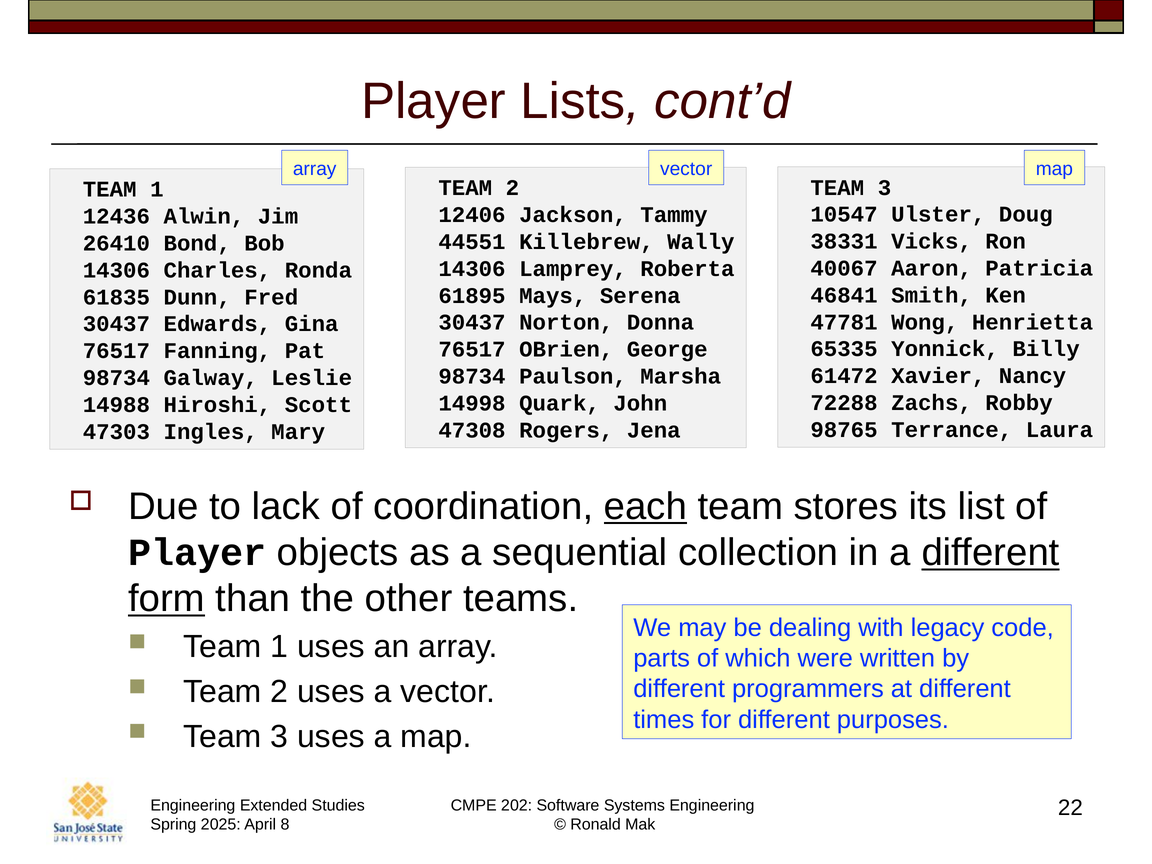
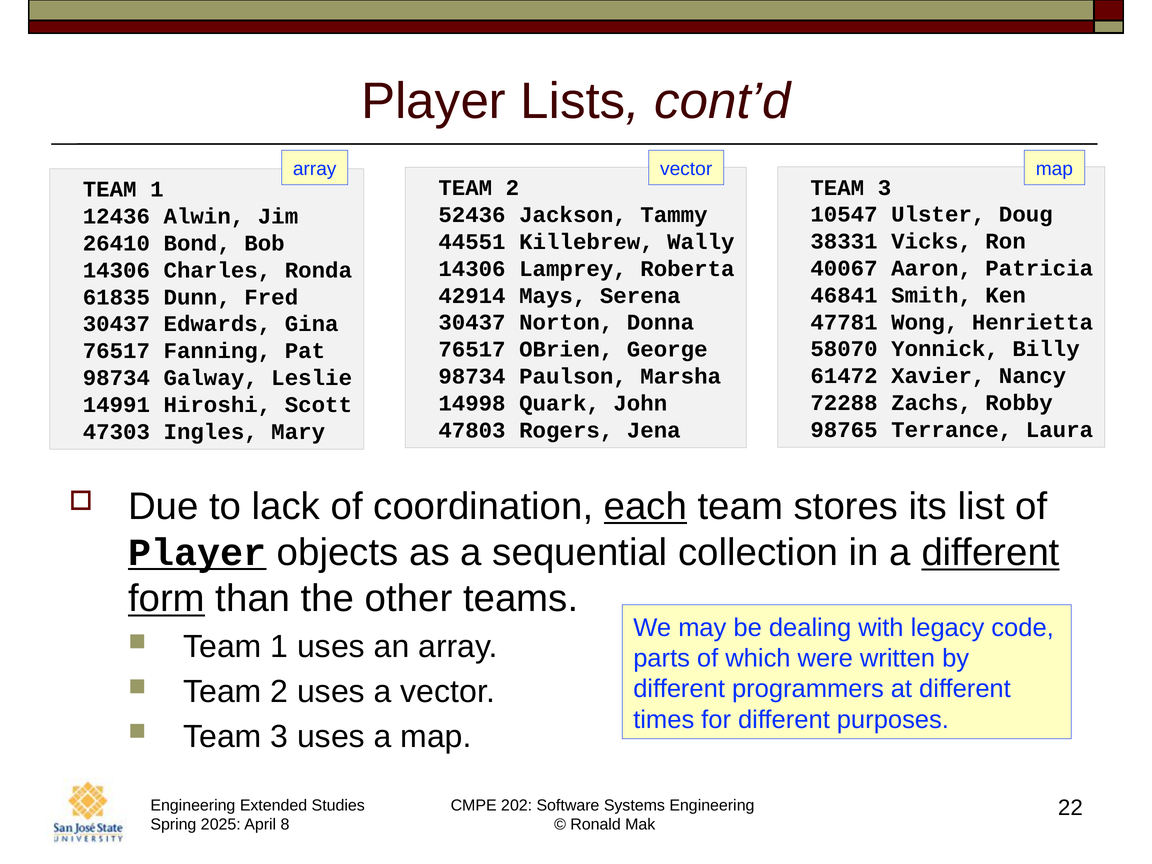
12406: 12406 -> 52436
61895: 61895 -> 42914
65335: 65335 -> 58070
14988: 14988 -> 14991
47308: 47308 -> 47803
Player at (197, 553) underline: none -> present
